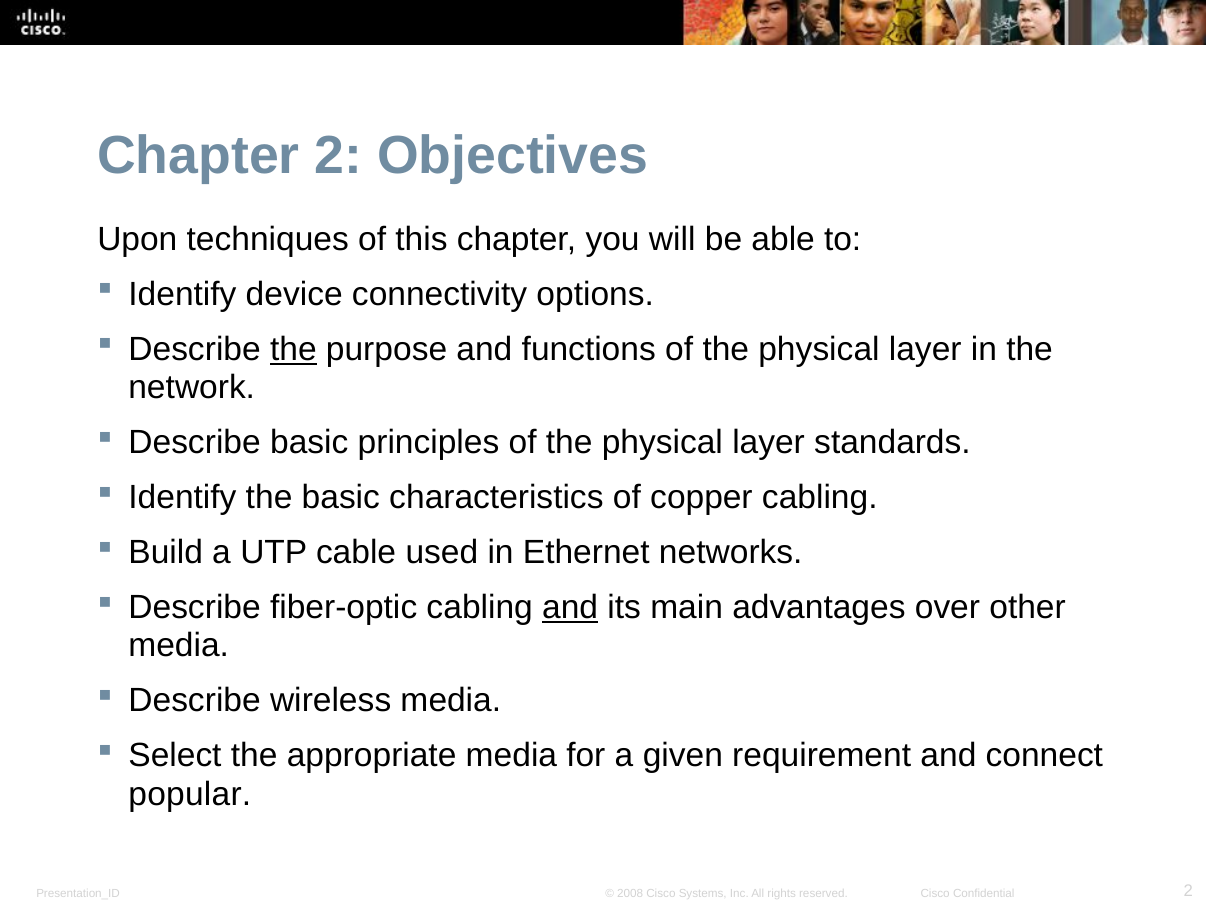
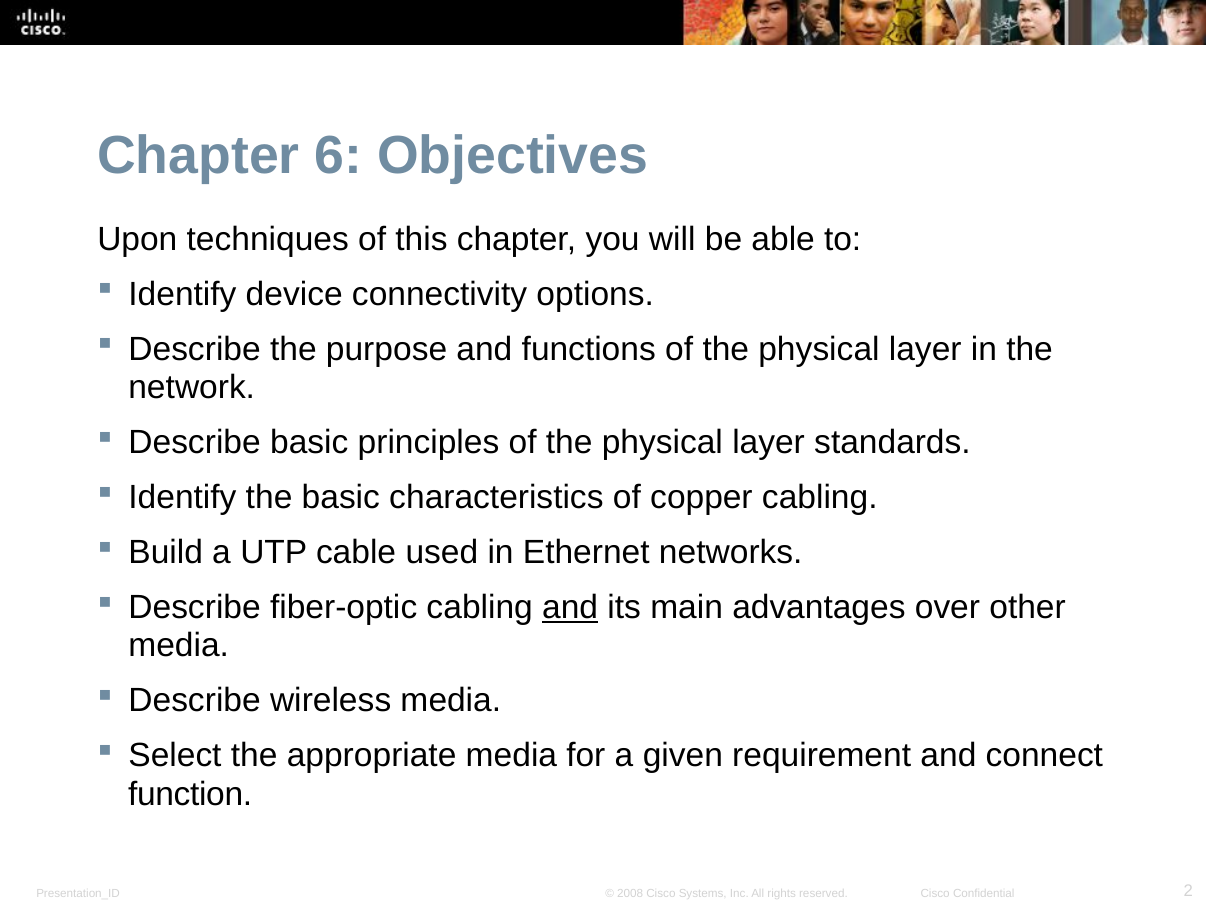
Chapter 2: 2 -> 6
the at (293, 349) underline: present -> none
popular: popular -> function
